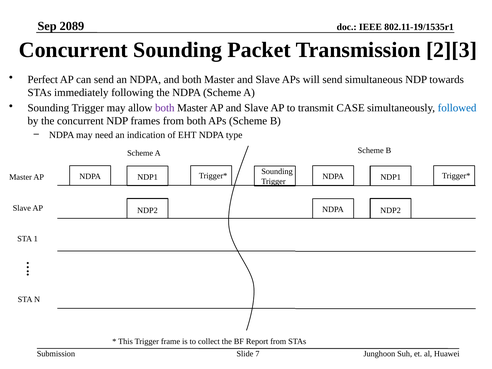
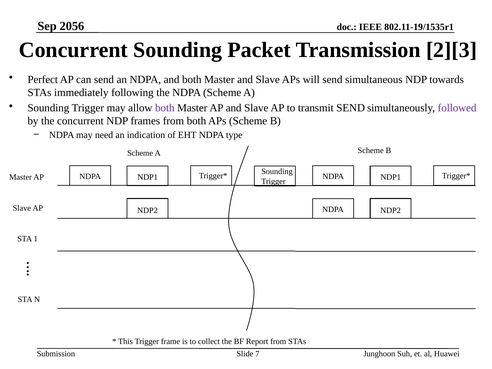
2089: 2089 -> 2056
transmit CASE: CASE -> SEND
followed colour: blue -> purple
